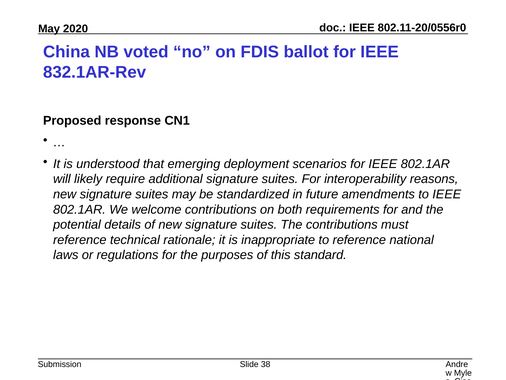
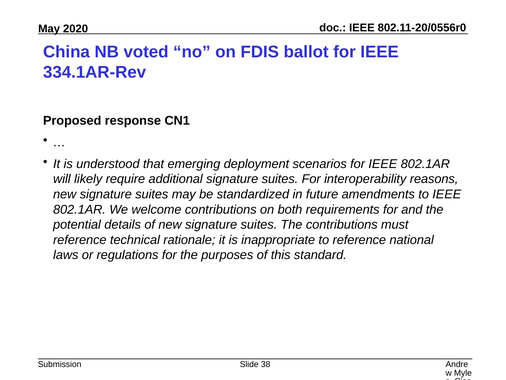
832.1AR-Rev: 832.1AR-Rev -> 334.1AR-Rev
